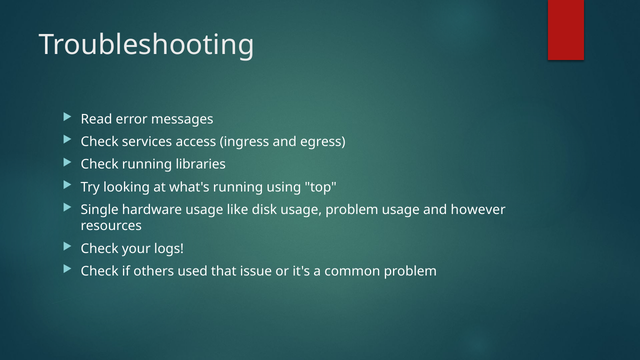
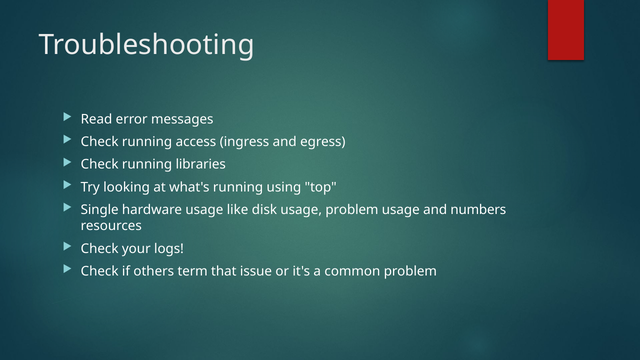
services at (147, 142): services -> running
however: however -> numbers
used: used -> term
